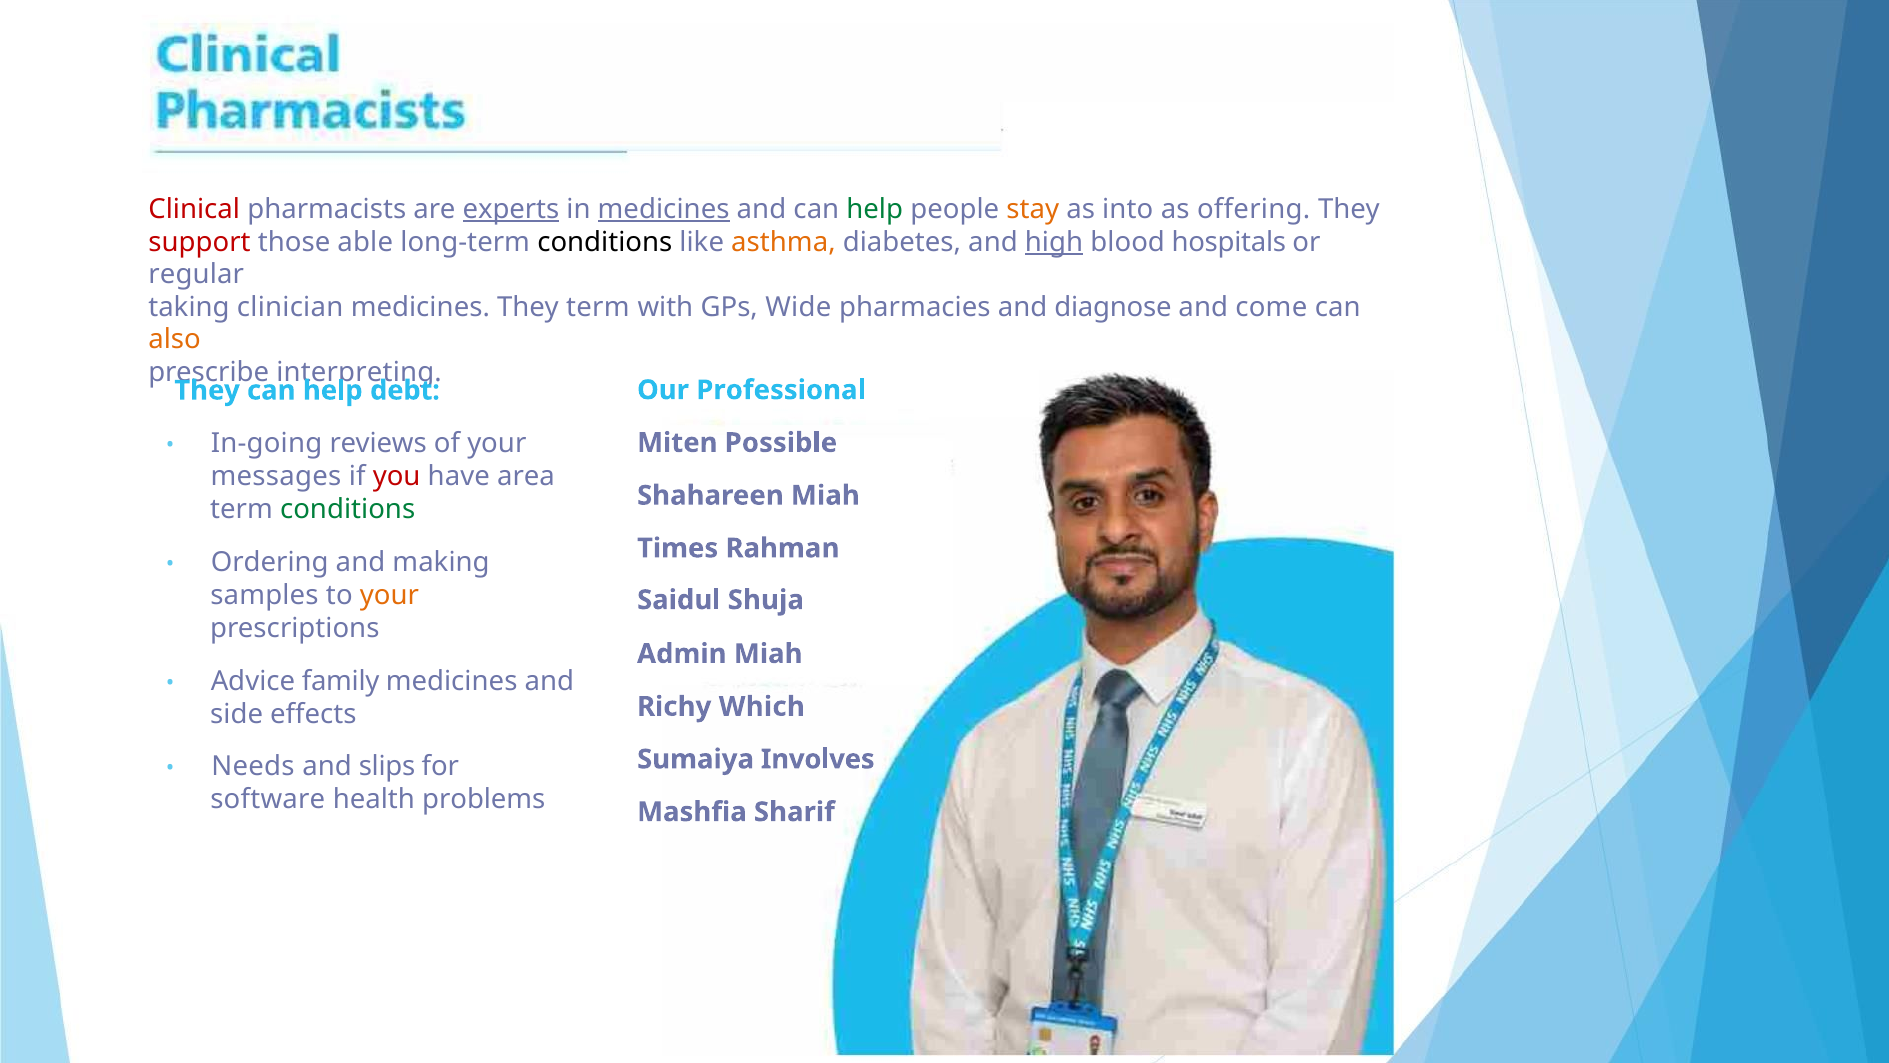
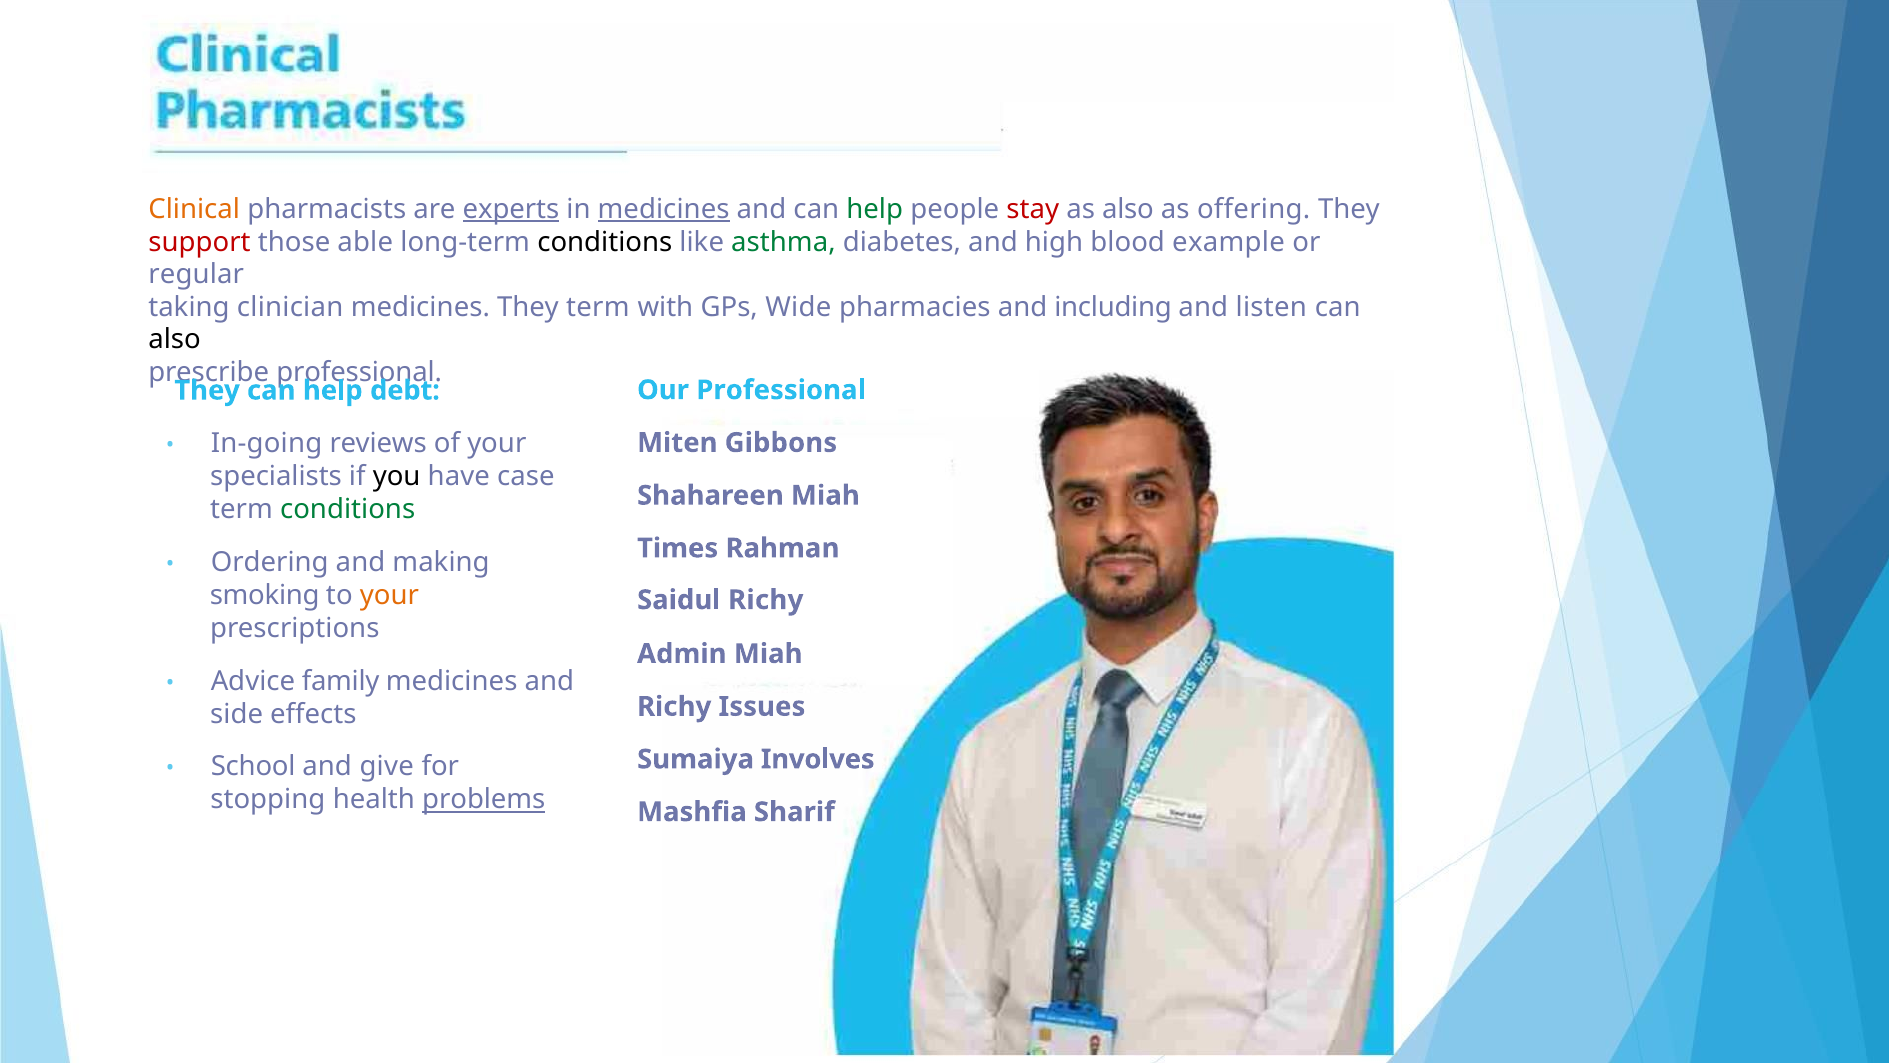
Clinical colour: red -> orange
stay colour: orange -> red
as into: into -> also
asthma colour: orange -> green
high underline: present -> none
hospitals: hospitals -> example
diagnose: diagnose -> including
come: come -> listen
also at (175, 339) colour: orange -> black
prescribe interpreting: interpreting -> professional
Possible: Possible -> Gibbons
messages: messages -> specialists
you colour: red -> black
area: area -> case
samples: samples -> smoking
Saidul Shuja: Shuja -> Richy
Which: Which -> Issues
Needs: Needs -> School
slips: slips -> give
software: software -> stopping
problems underline: none -> present
